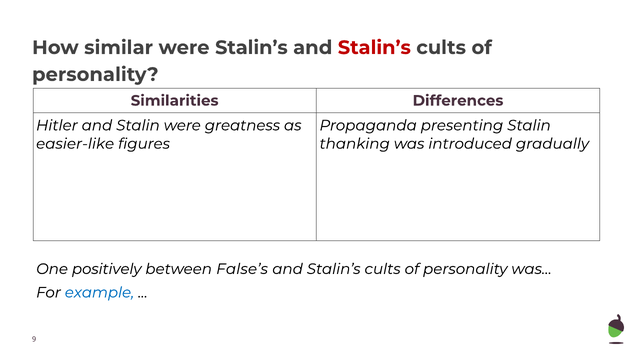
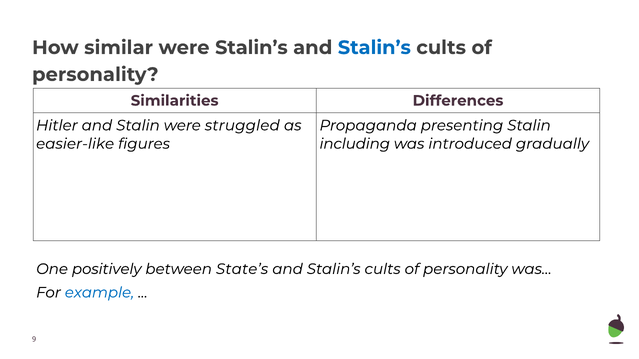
Stalin’s at (374, 48) colour: red -> blue
greatness: greatness -> struggled
thanking: thanking -> including
False’s: False’s -> State’s
